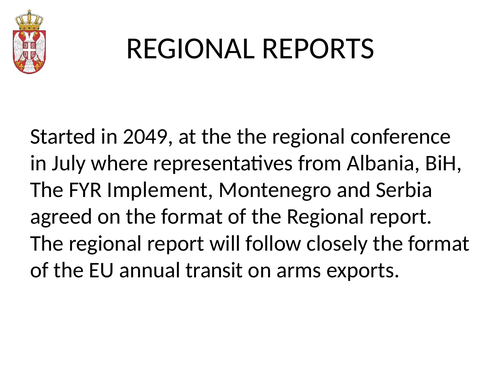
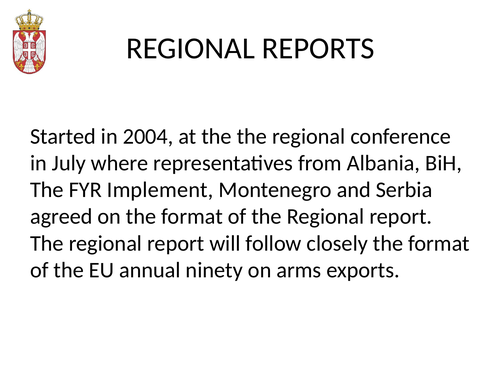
2049: 2049 -> 2004
transit: transit -> ninety
